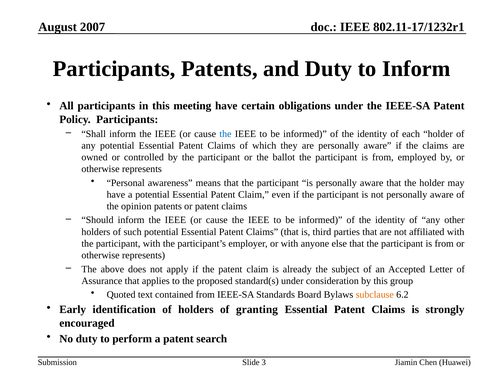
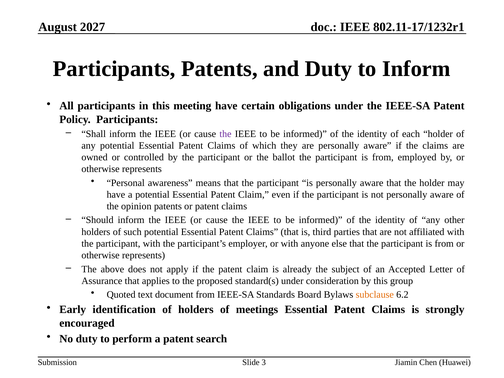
2007: 2007 -> 2027
the at (225, 134) colour: blue -> purple
contained: contained -> document
granting: granting -> meetings
